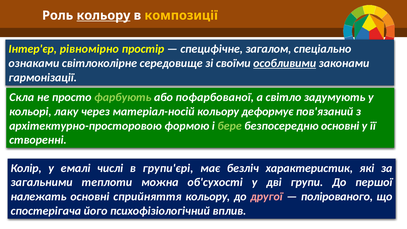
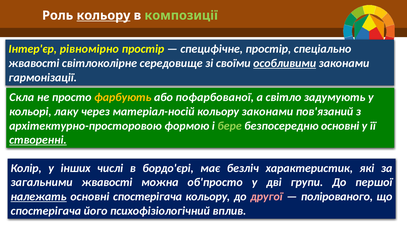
композиції colour: yellow -> light green
специфічне загалом: загалом -> простір
ознаками at (34, 63): ознаками -> жвавості
фарбують colour: light green -> yellow
кольору деформує: деформує -> законами
створенні underline: none -> present
емалі: емалі -> інших
групи'єрі: групи'єрі -> бордо'єрі
загальними теплоти: теплоти -> жвавості
об'сухості: об'сухості -> об'просто
належать underline: none -> present
основні сприйняття: сприйняття -> спостерігача
